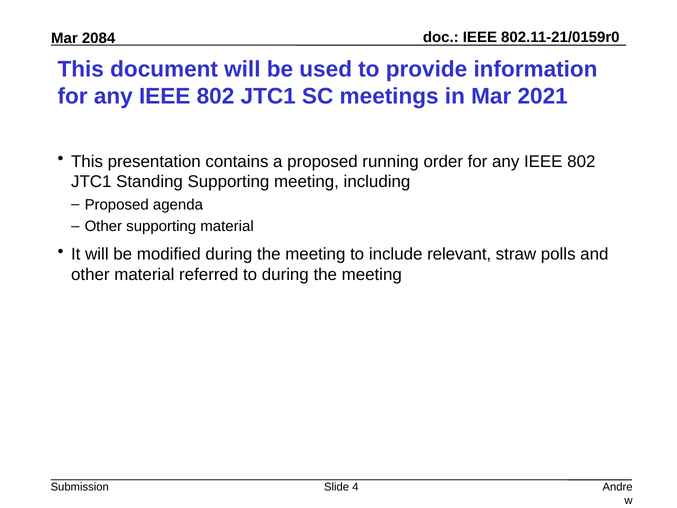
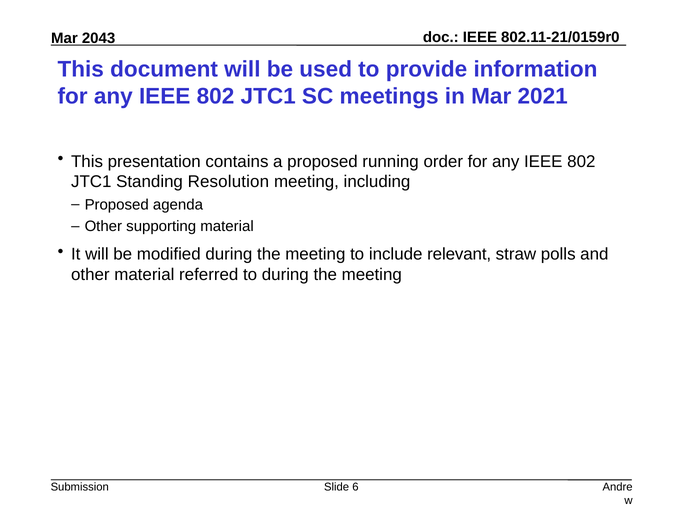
2084: 2084 -> 2043
Standing Supporting: Supporting -> Resolution
4: 4 -> 6
